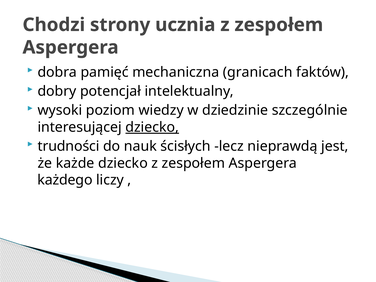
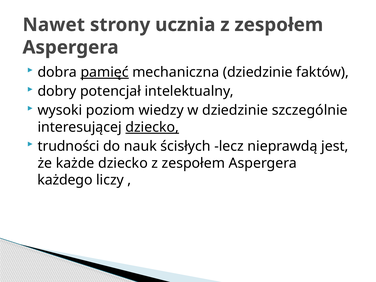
Chodzi: Chodzi -> Nawet
pamięć underline: none -> present
mechaniczna granicach: granicach -> dziedzinie
